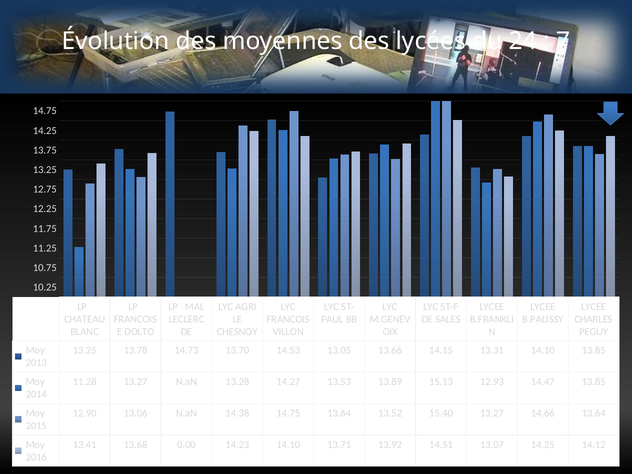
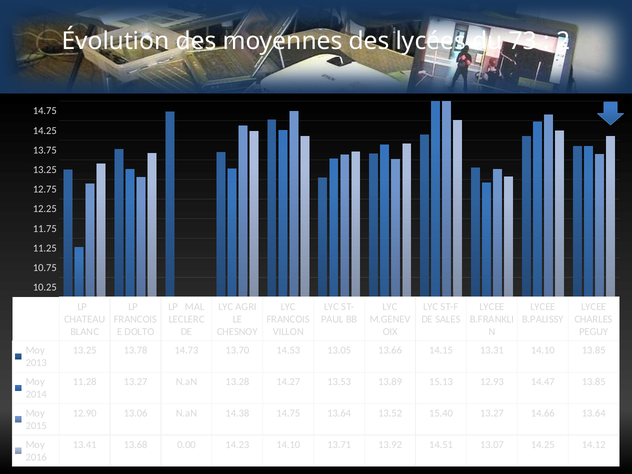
24: 24 -> 73
7: 7 -> 2
